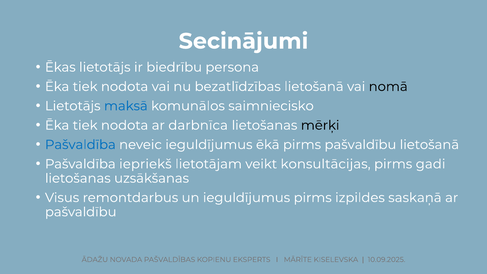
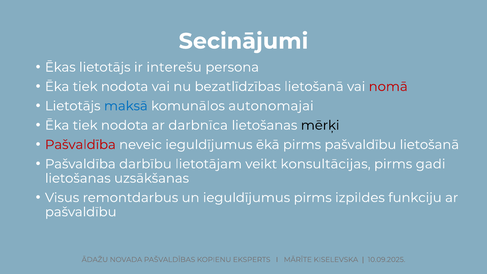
biedrību: biedrību -> interešu
nomā colour: black -> red
saimniecisko: saimniecisko -> autonomajai
Pašvaldība at (80, 145) colour: blue -> red
iepriekš: iepriekš -> darbību
saskaņā: saskaņā -> funkciju
